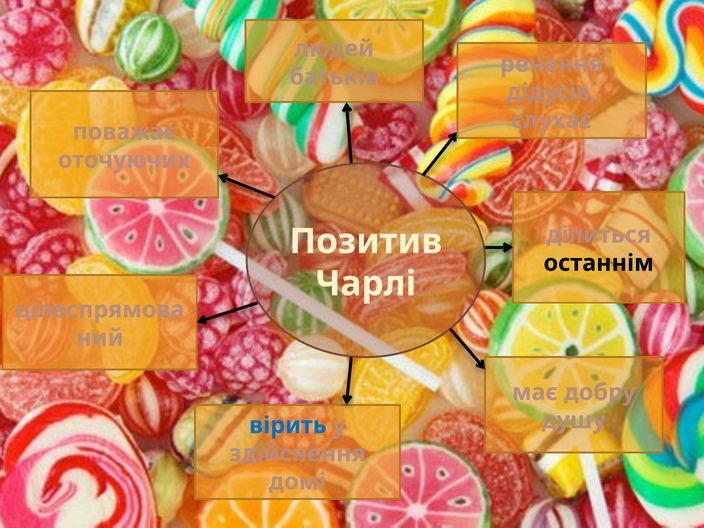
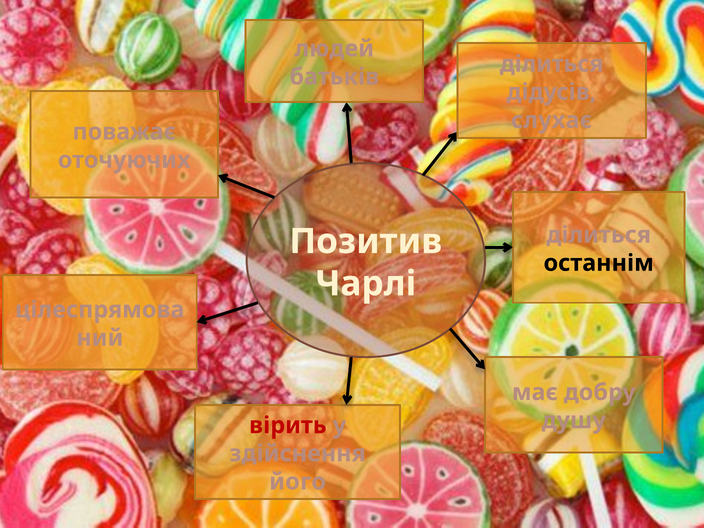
речення at (552, 64): речення -> ділиться
вірить colour: blue -> red
домі: домі -> його
